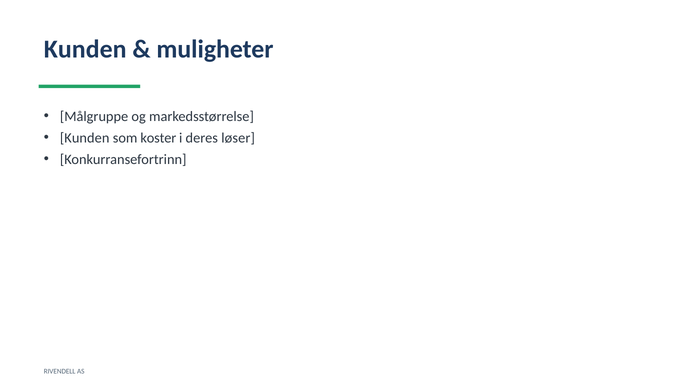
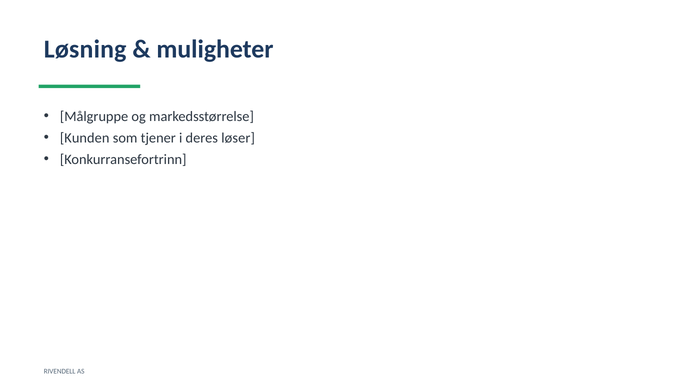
Kunden at (85, 49): Kunden -> Løsning
koster: koster -> tjener
